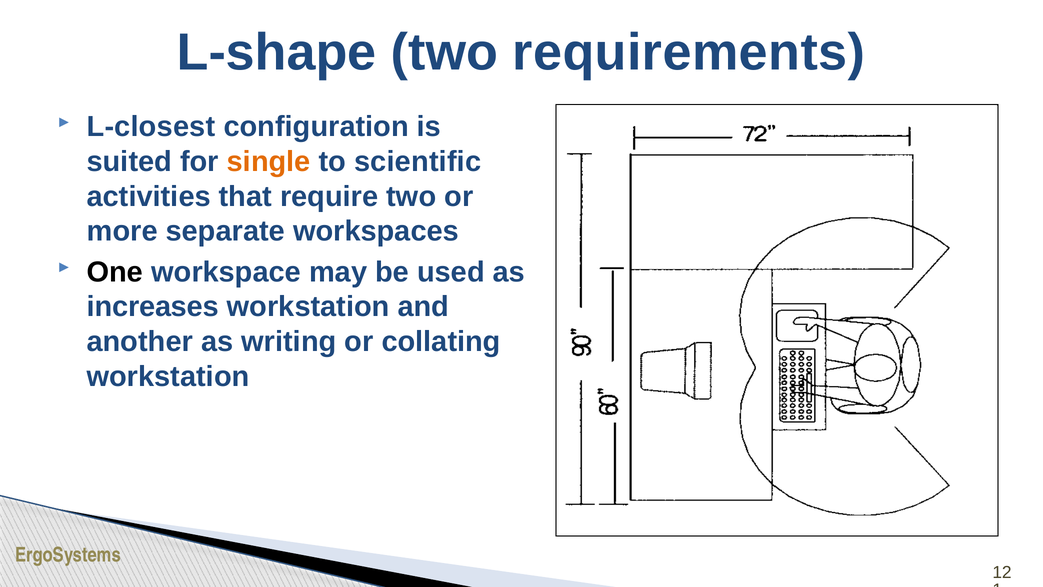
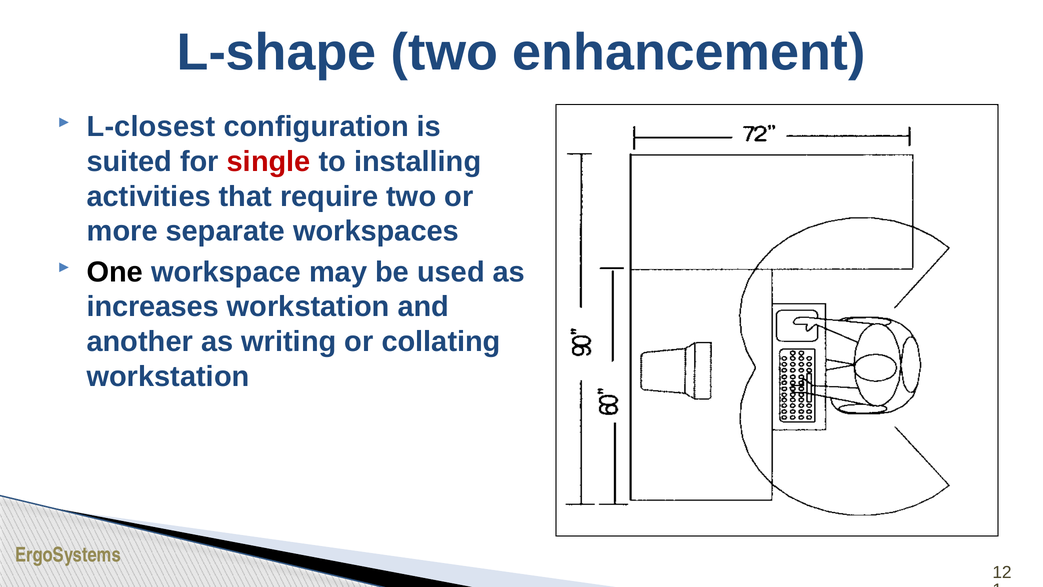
requirements: requirements -> enhancement
single colour: orange -> red
scientific: scientific -> installing
